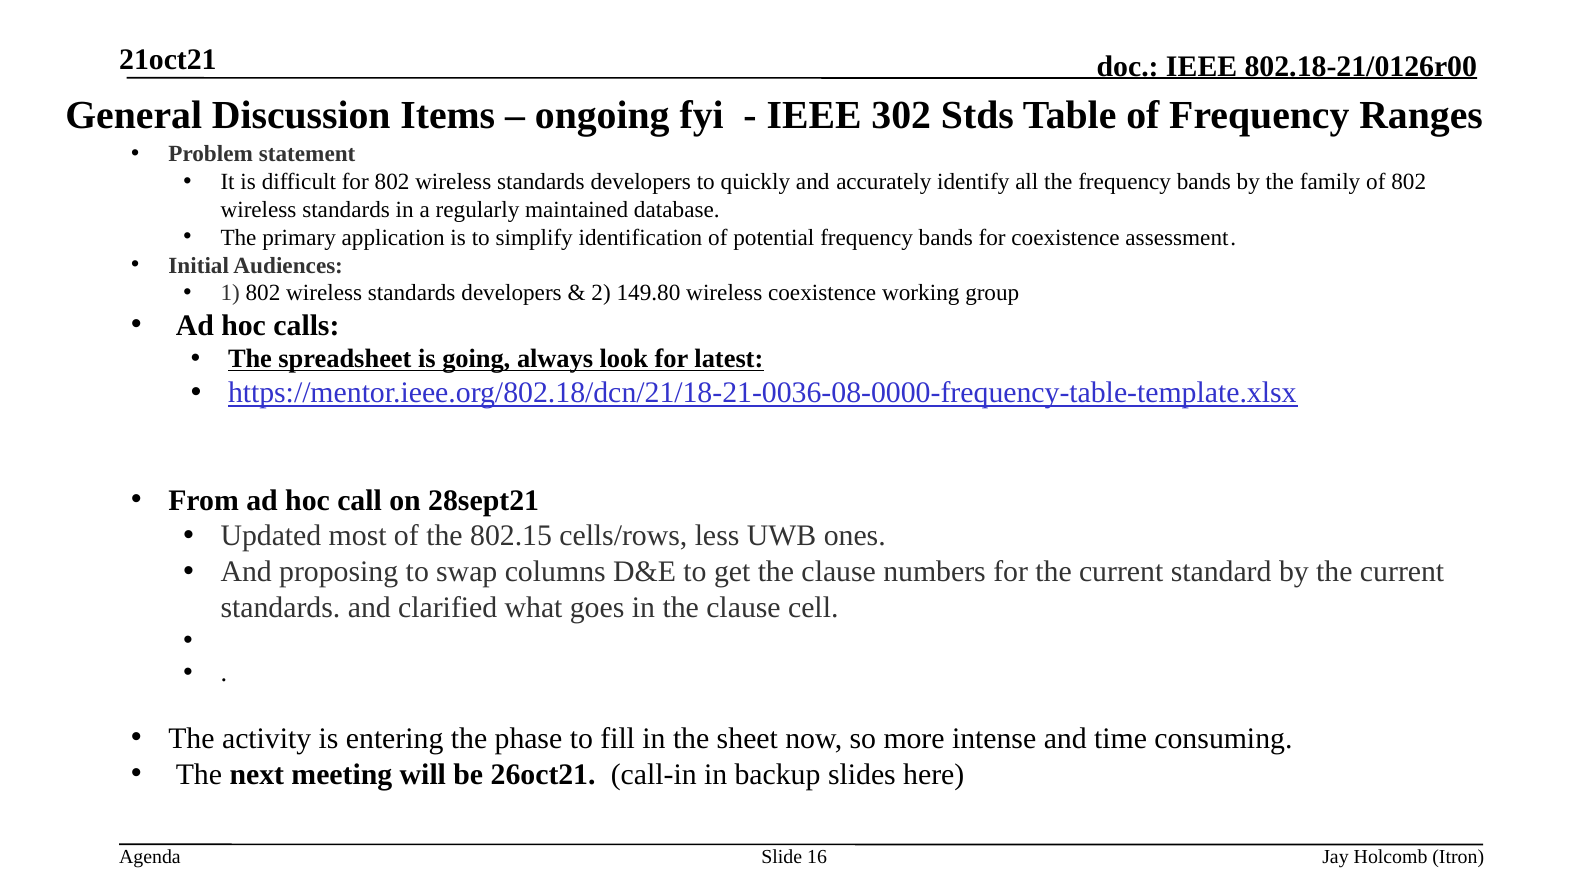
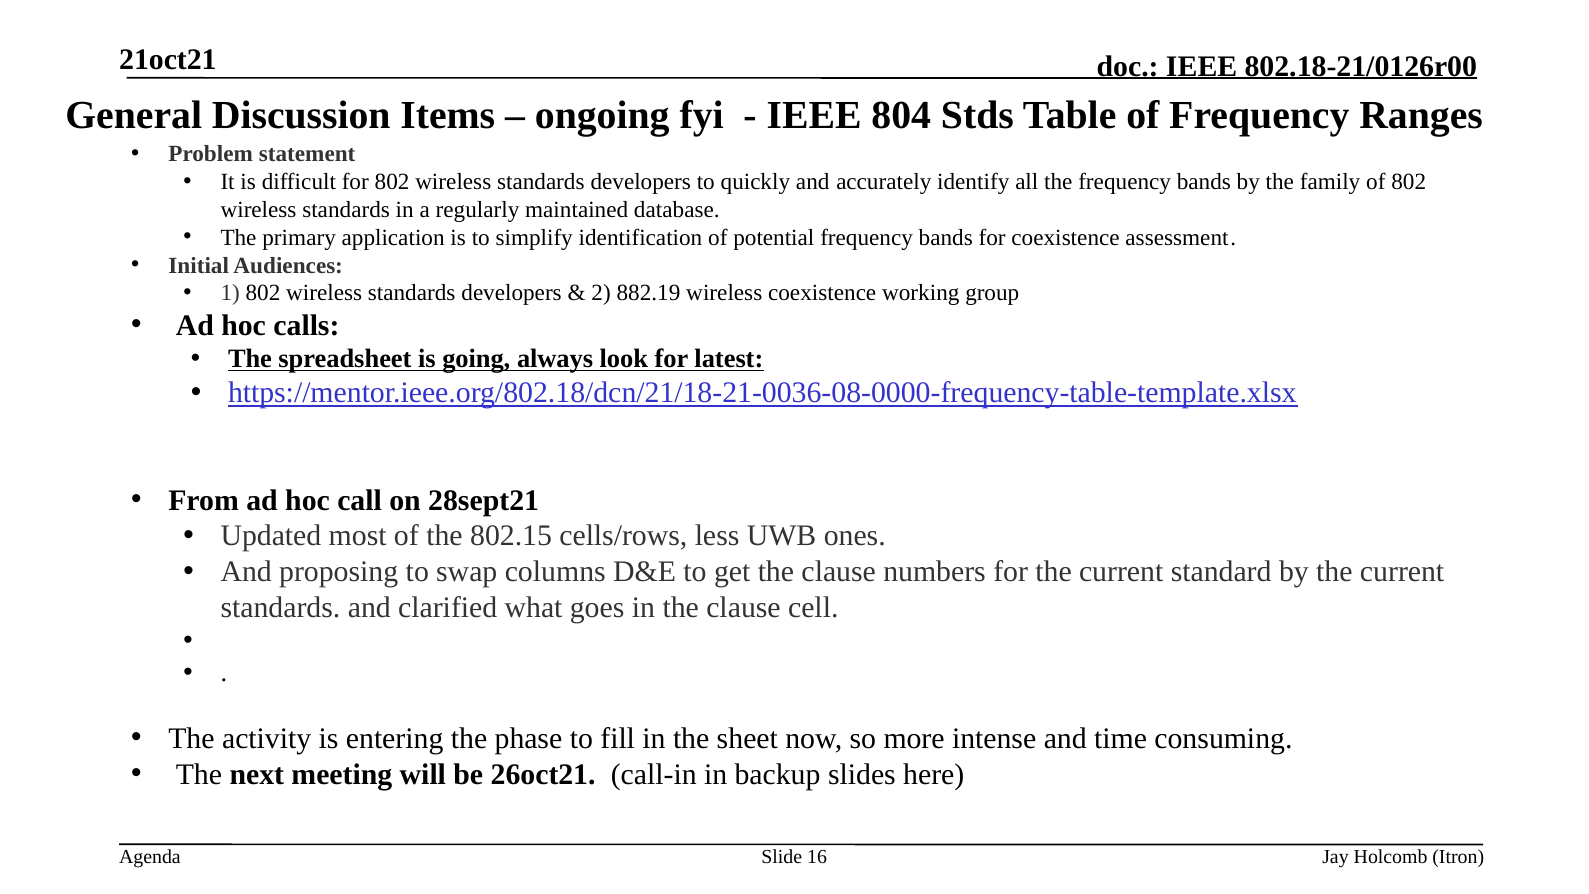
302: 302 -> 804
149.80: 149.80 -> 882.19
